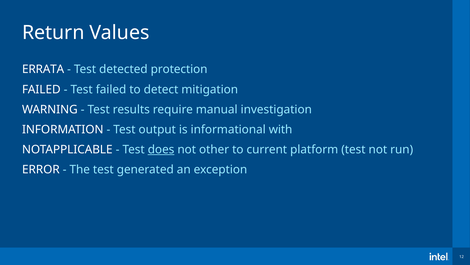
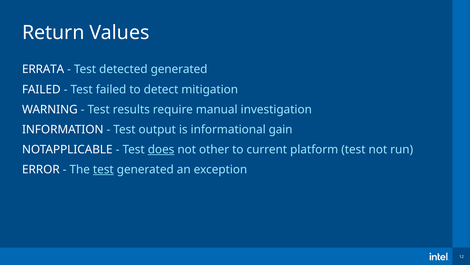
detected protection: protection -> generated
with: with -> gain
test at (103, 169) underline: none -> present
